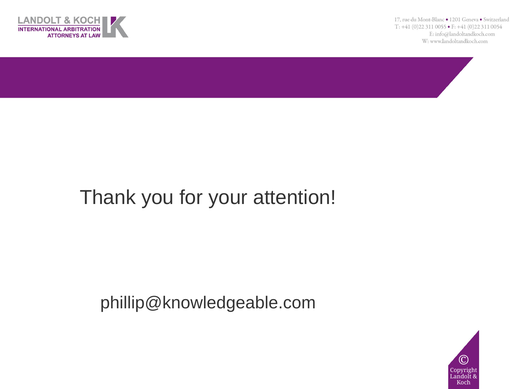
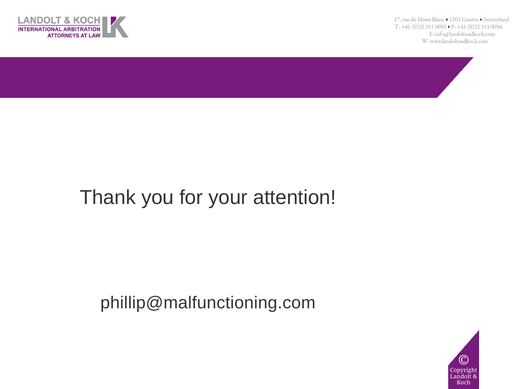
phillip@knowledgeable.com: phillip@knowledgeable.com -> phillip@malfunctioning.com
